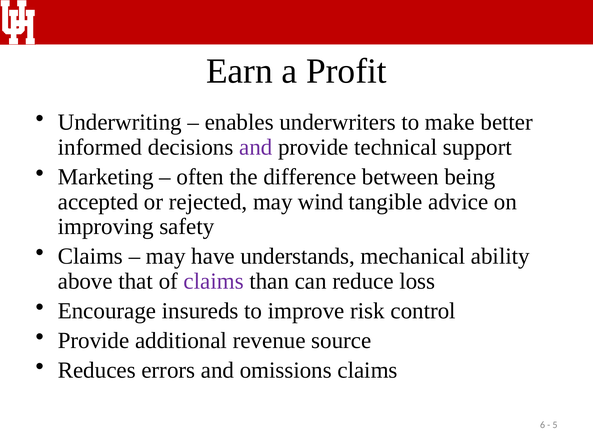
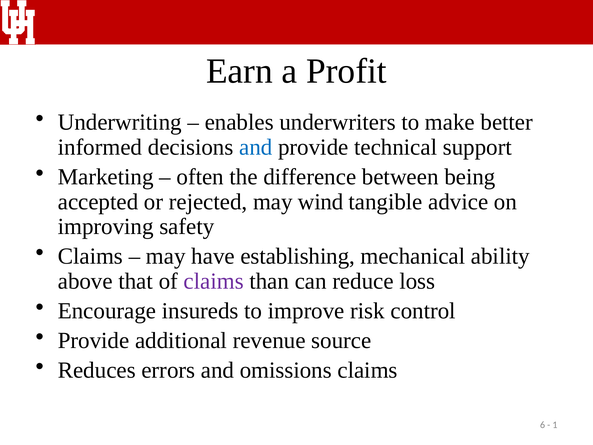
and at (256, 147) colour: purple -> blue
understands: understands -> establishing
5: 5 -> 1
